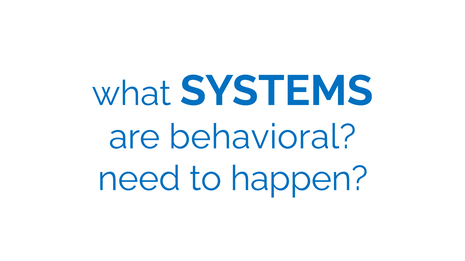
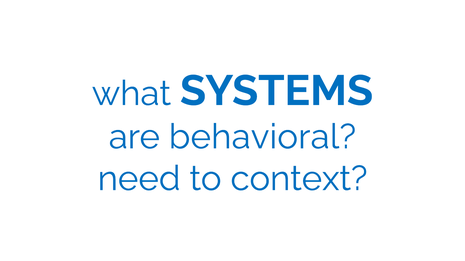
happen: happen -> context
